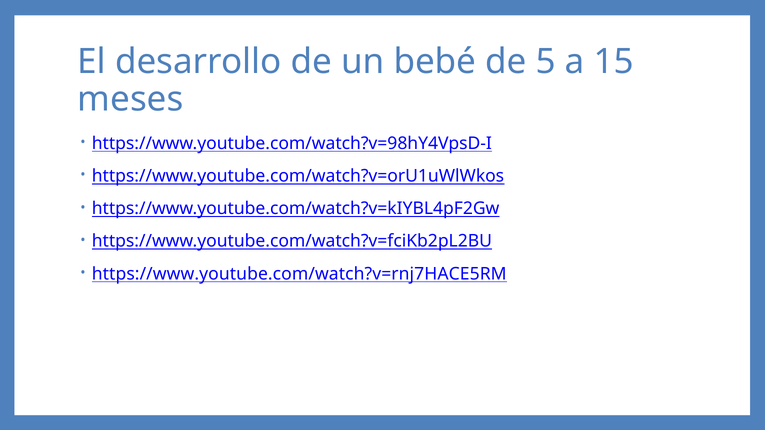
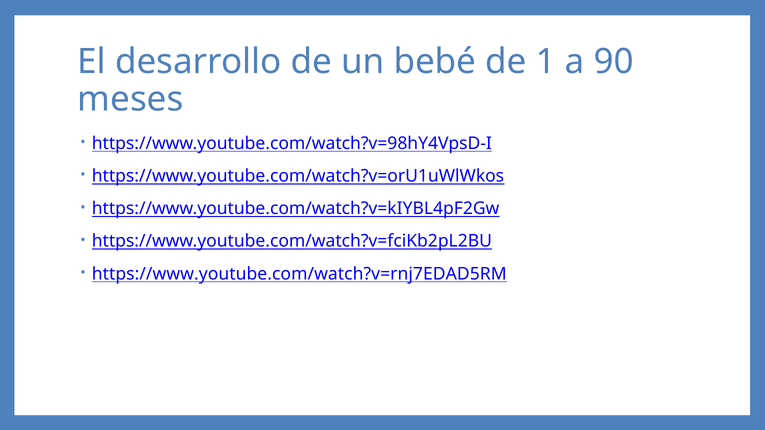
5: 5 -> 1
15: 15 -> 90
https://www.youtube.com/watch?v=rnj7HACE5RM: https://www.youtube.com/watch?v=rnj7HACE5RM -> https://www.youtube.com/watch?v=rnj7EDAD5RM
